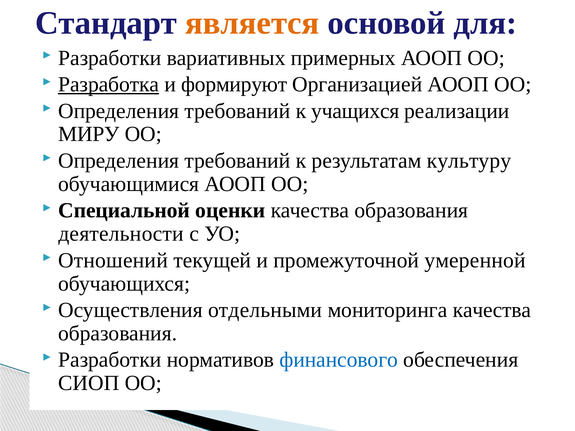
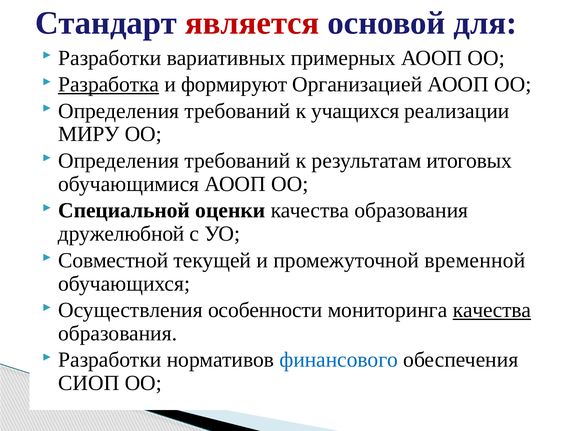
является colour: orange -> red
культуру: культуру -> итоговых
деятельности: деятельности -> дружелюбной
Отношений: Отношений -> Совместной
умеренной: умеренной -> временной
отдельными: отдельными -> особенности
качества at (492, 310) underline: none -> present
